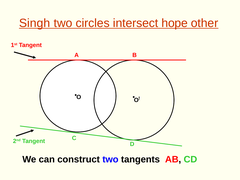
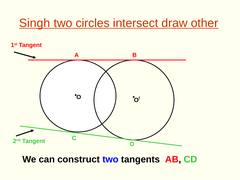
hope: hope -> draw
